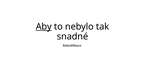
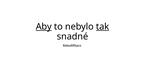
tak underline: none -> present
